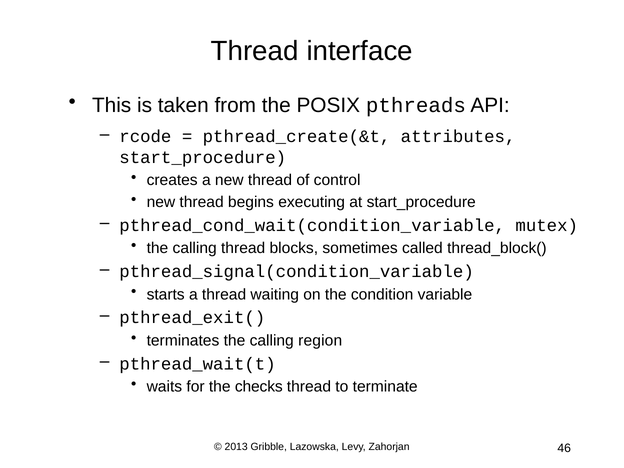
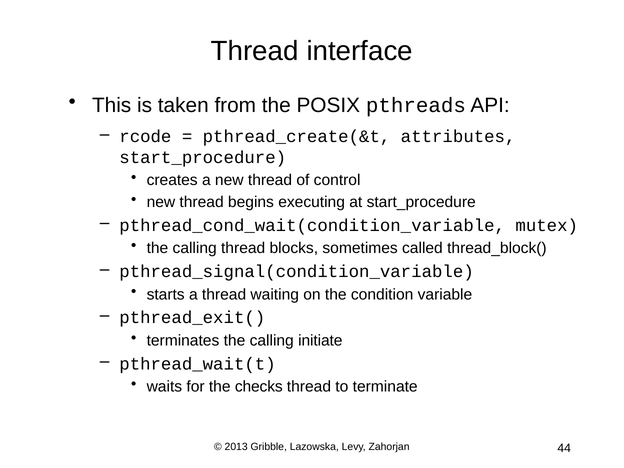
region: region -> initiate
46: 46 -> 44
